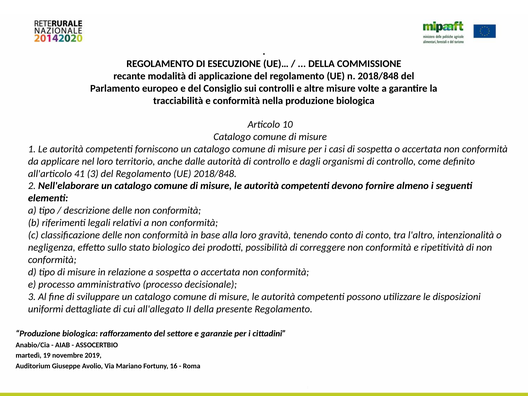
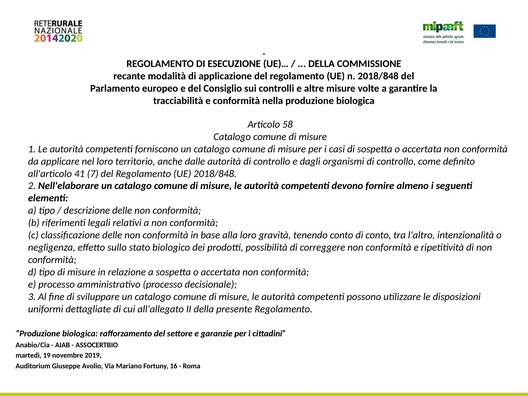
10: 10 -> 58
41 3: 3 -> 7
